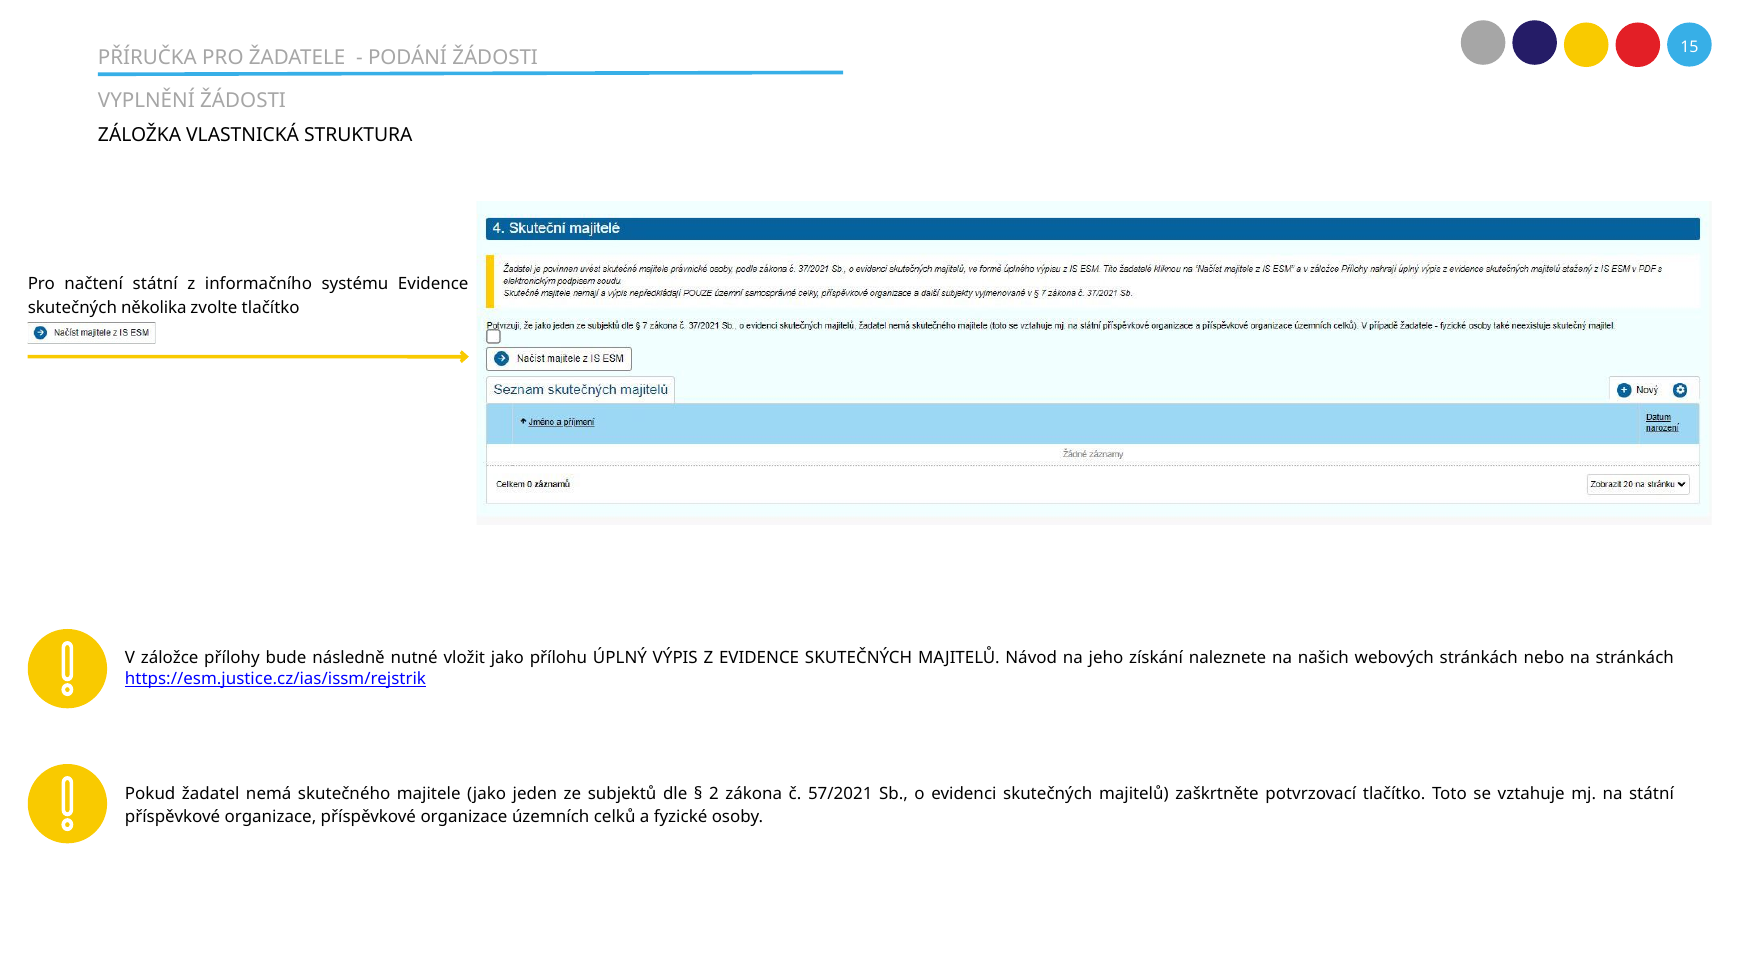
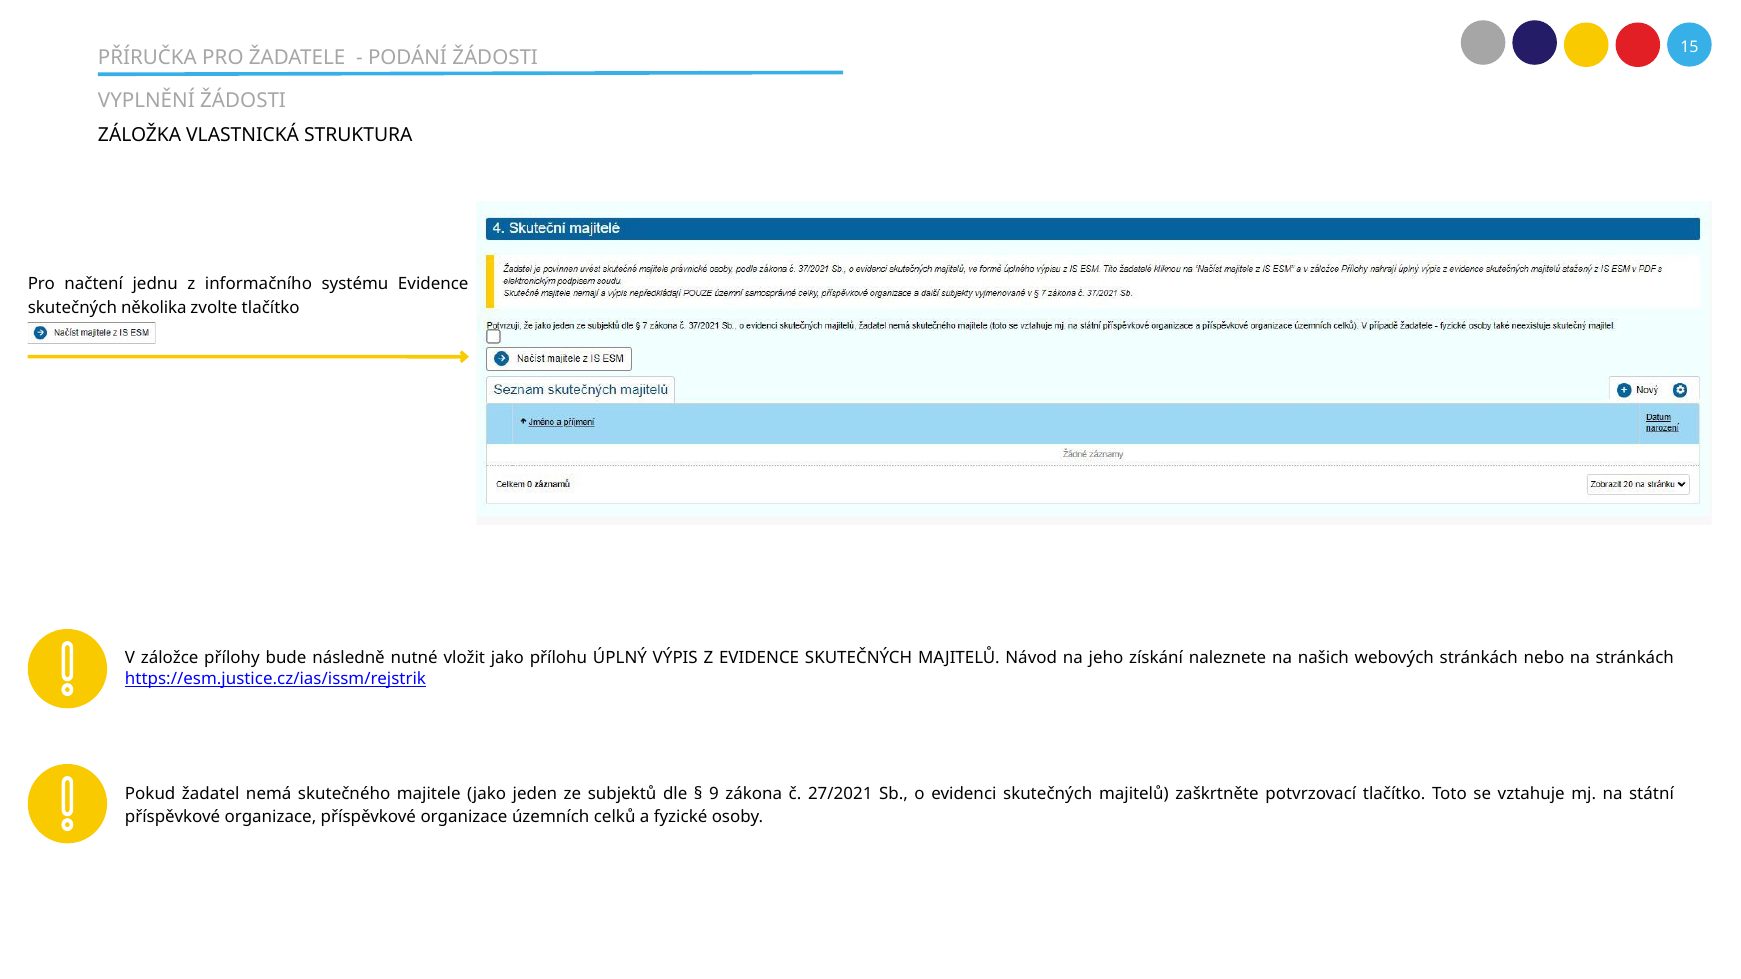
načtení státní: státní -> jednu
2: 2 -> 9
57/2021: 57/2021 -> 27/2021
